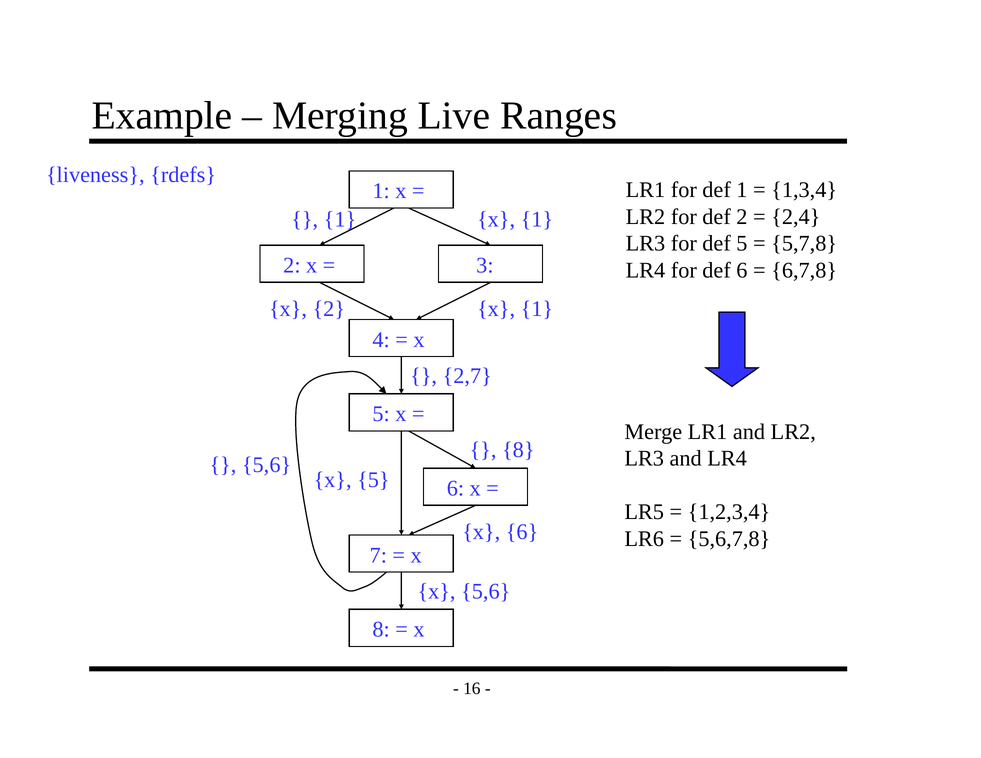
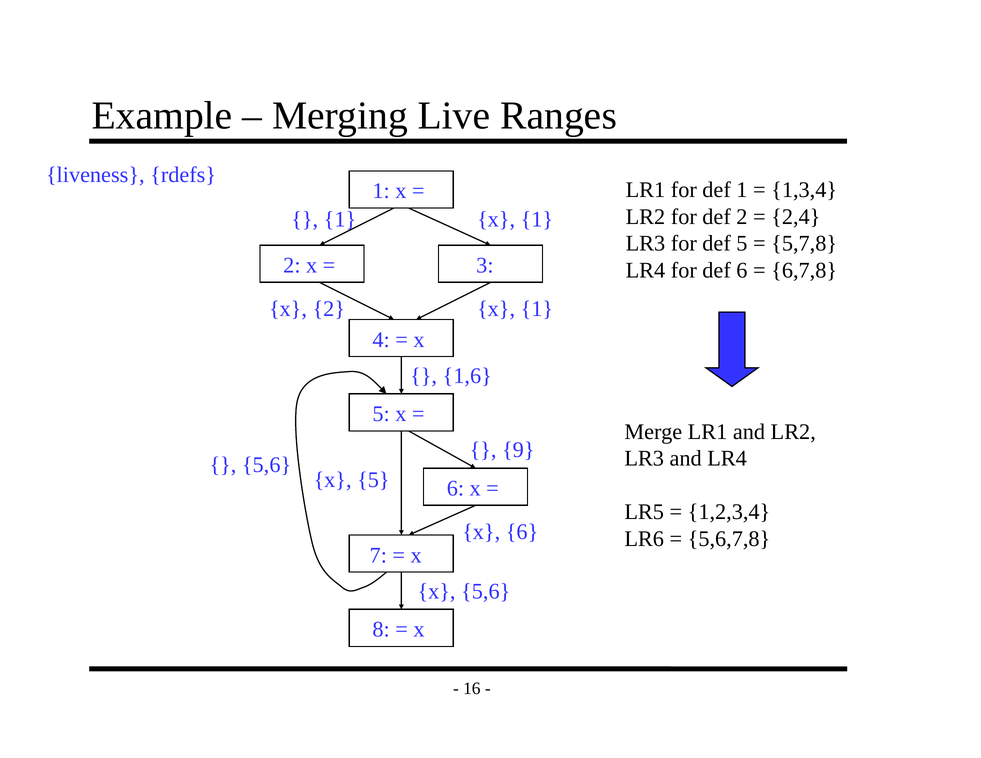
2,7: 2,7 -> 1,6
8 at (518, 450): 8 -> 9
